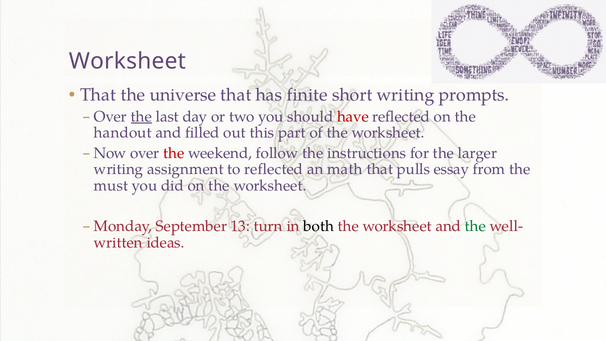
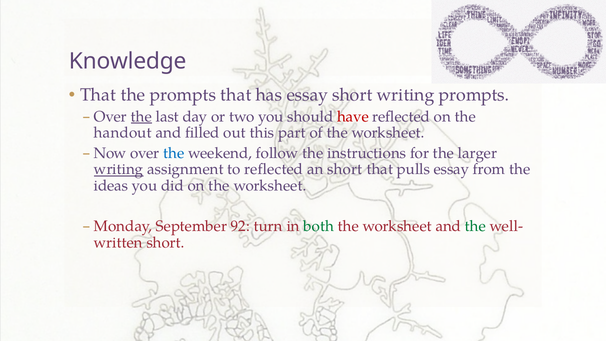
Worksheet at (127, 61): Worksheet -> Knowledge
the universe: universe -> prompts
has finite: finite -> essay
the at (174, 153) colour: red -> blue
writing at (119, 169) underline: none -> present
an math: math -> short
must: must -> ideas
13: 13 -> 92
both colour: black -> green
ideas at (166, 242): ideas -> short
